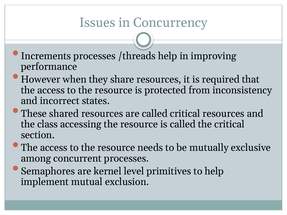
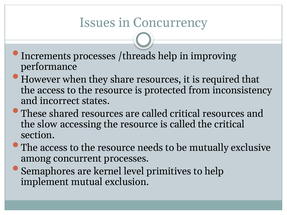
class: class -> slow
